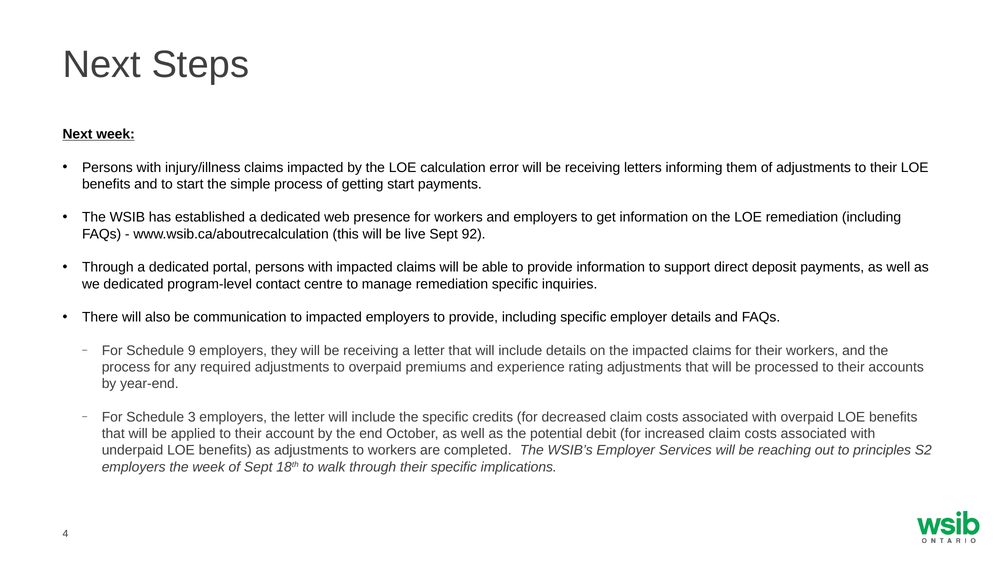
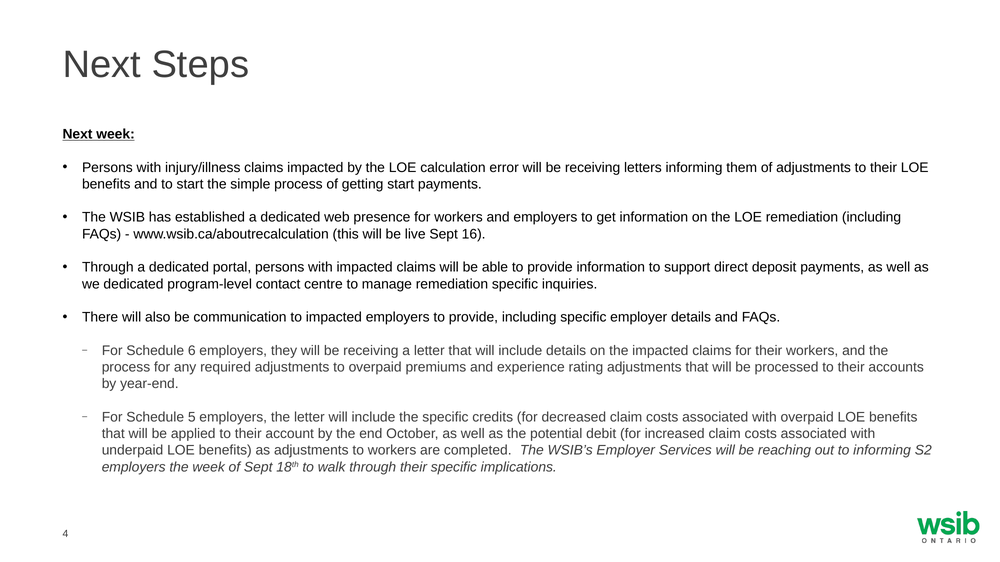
92: 92 -> 16
9: 9 -> 6
3: 3 -> 5
to principles: principles -> informing
